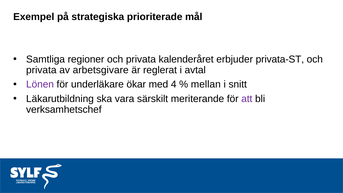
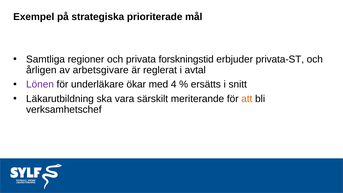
kalenderåret: kalenderåret -> forskningstid
privata at (41, 70): privata -> årligen
mellan: mellan -> ersätts
att colour: purple -> orange
